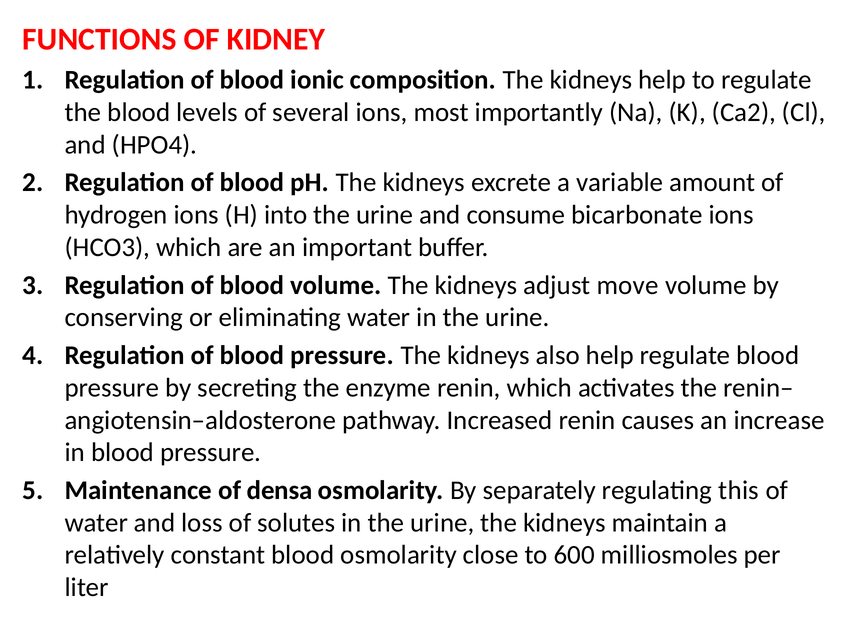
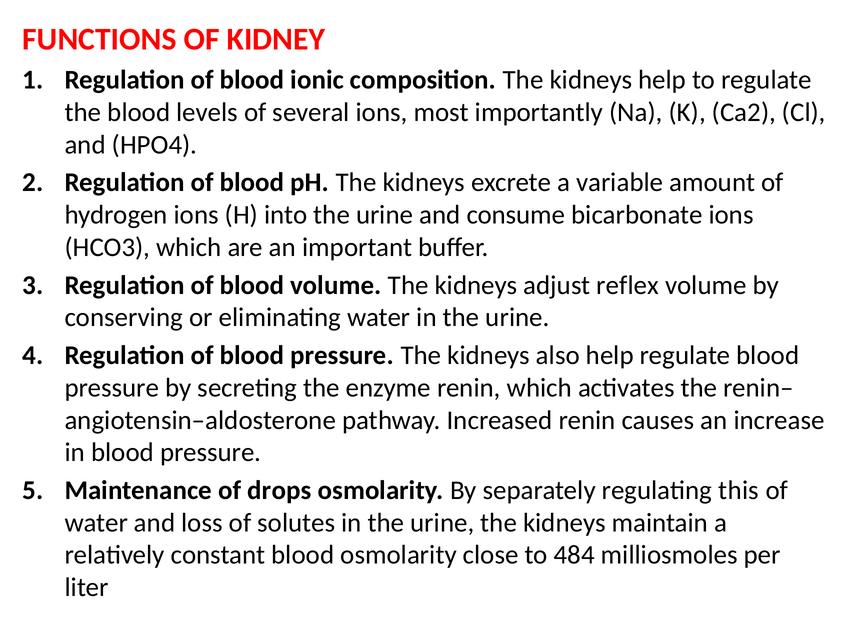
move: move -> reflex
densa: densa -> drops
600: 600 -> 484
